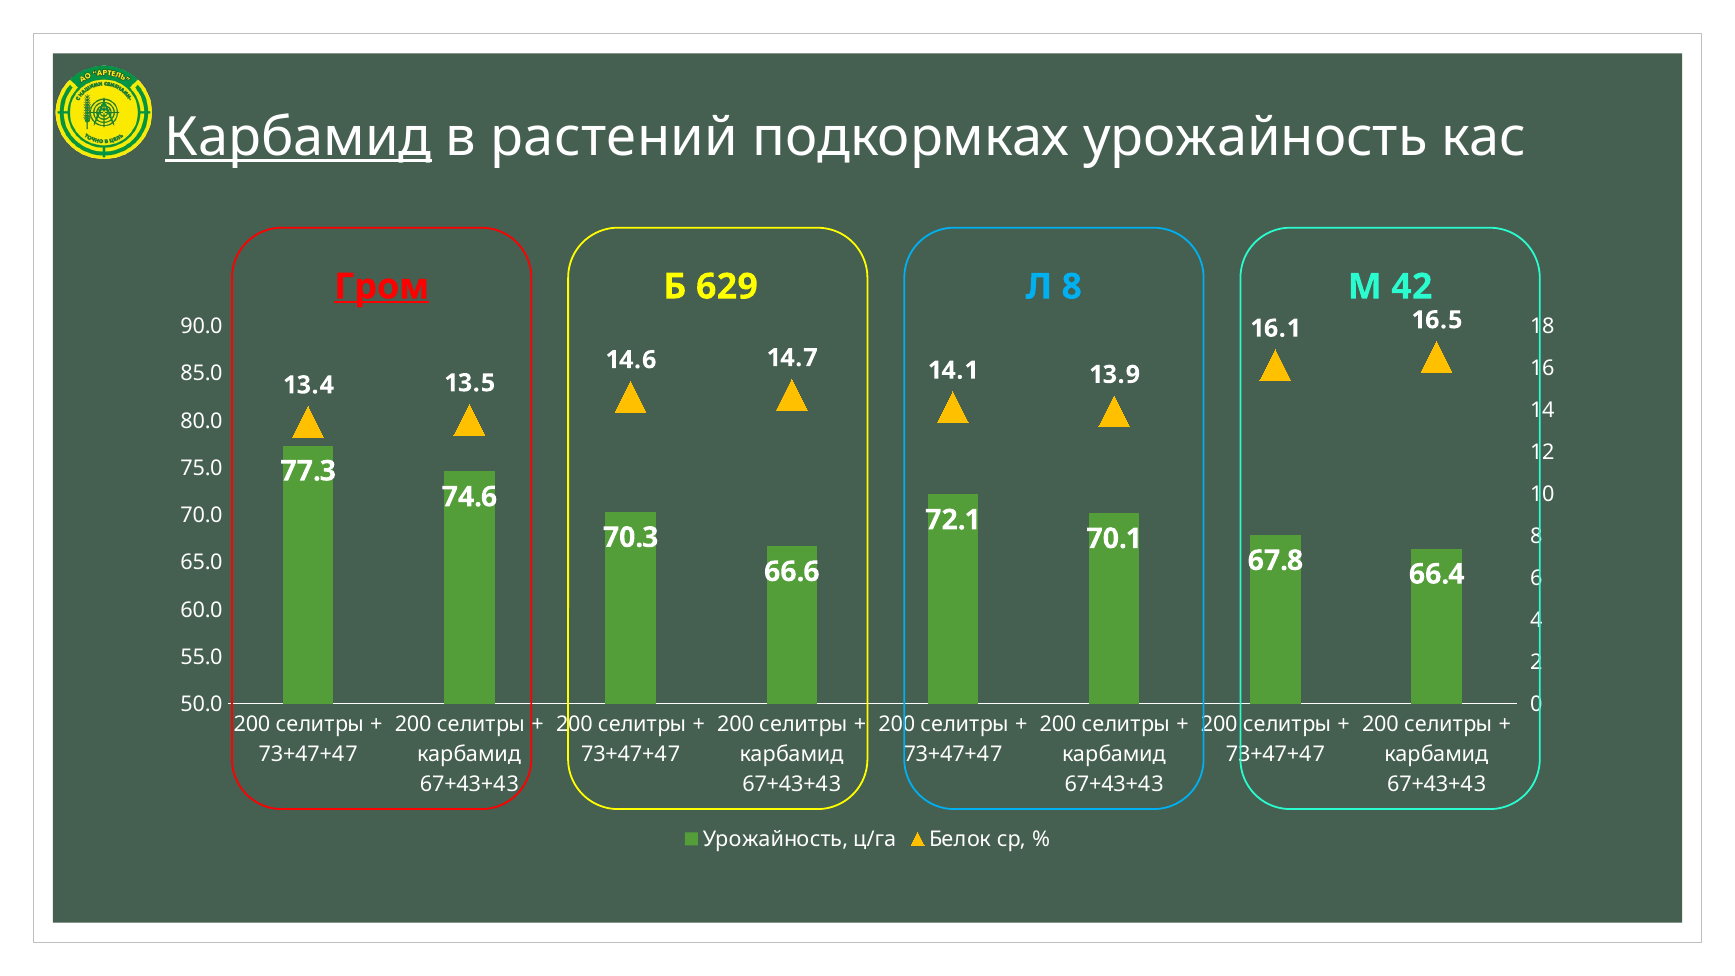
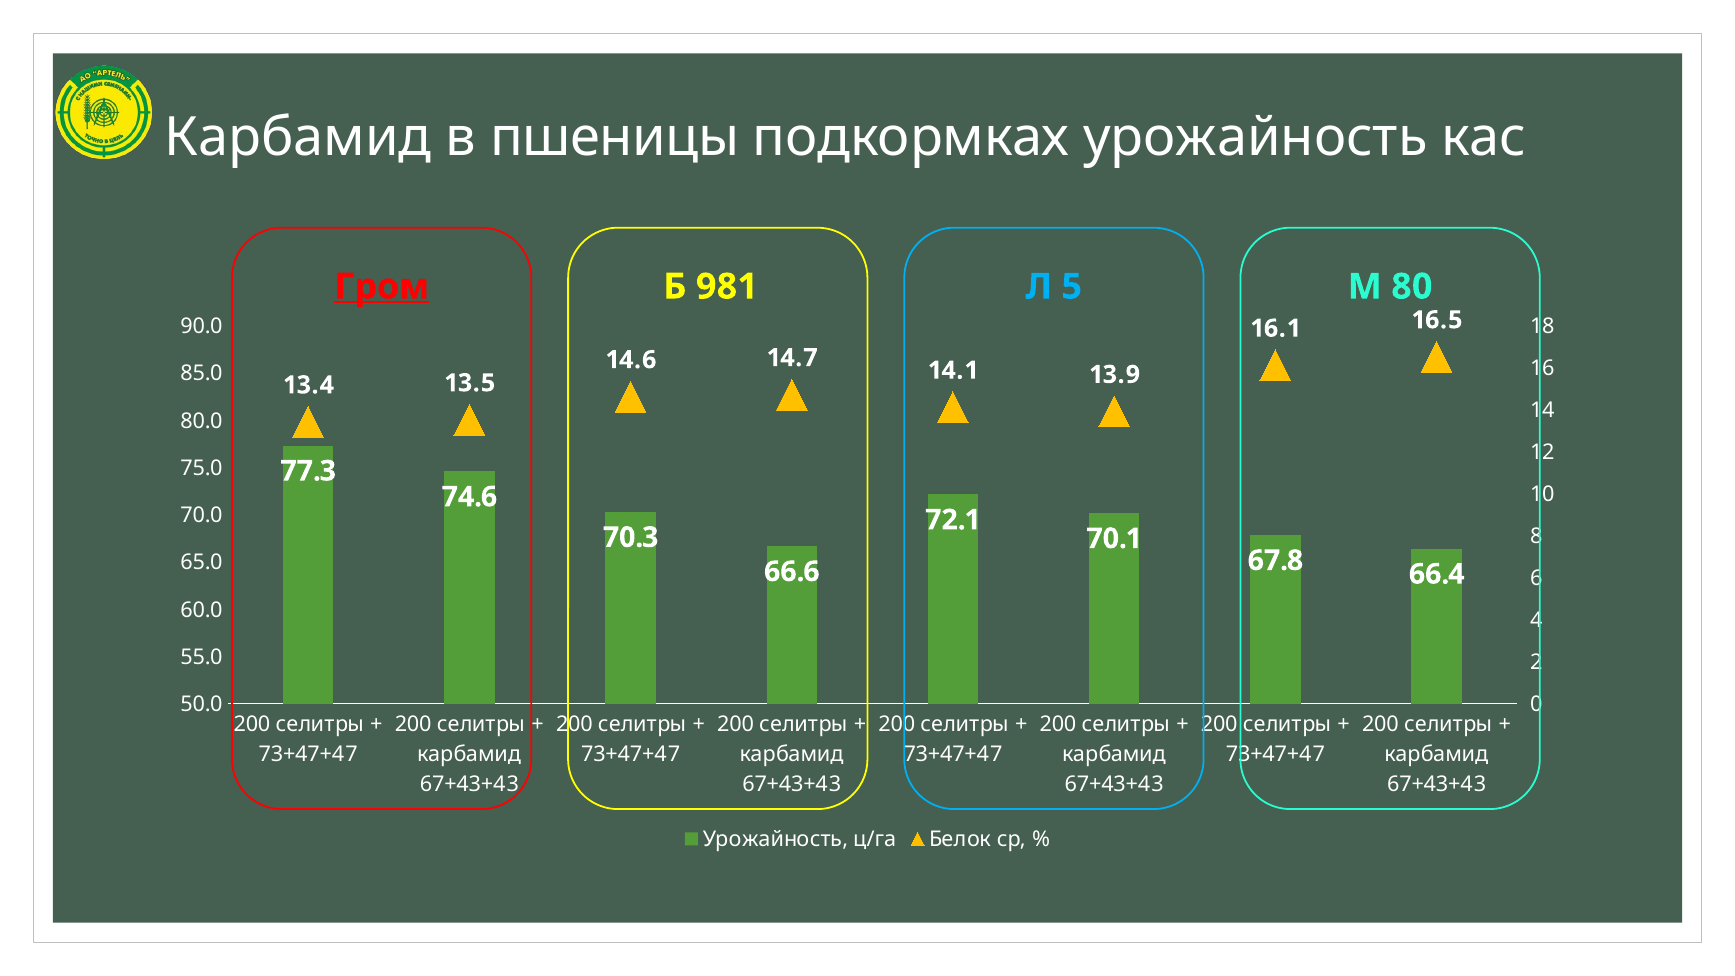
Карбамид at (298, 137) underline: present -> none
растений: растений -> пшеницы
629: 629 -> 981
Л 8: 8 -> 5
42: 42 -> 80
